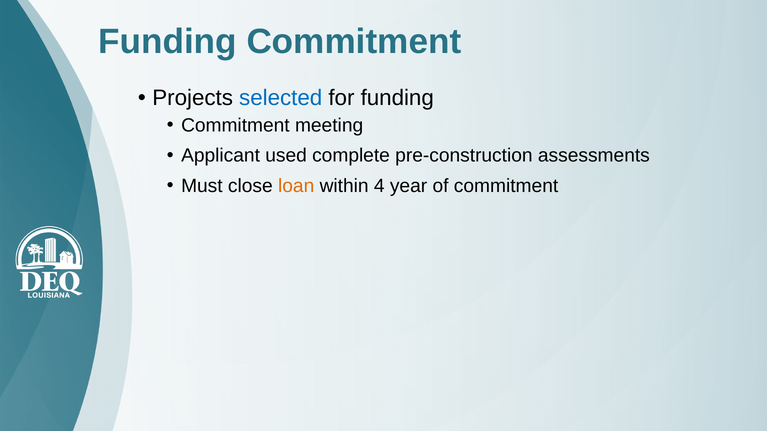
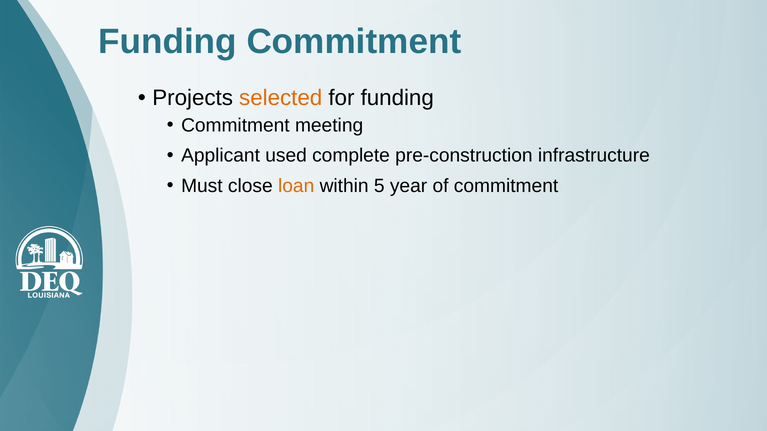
selected colour: blue -> orange
assessments: assessments -> infrastructure
4: 4 -> 5
